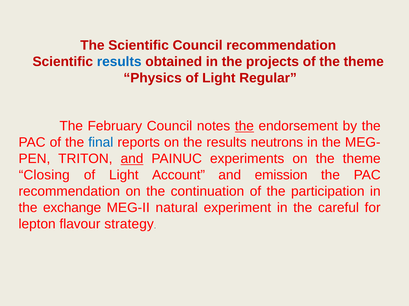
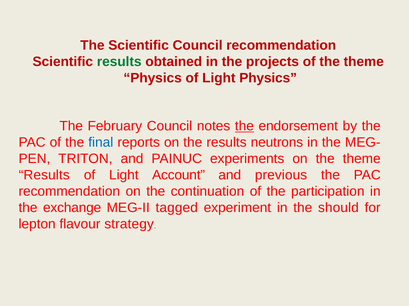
results at (119, 62) colour: blue -> green
Light Regular: Regular -> Physics
and at (132, 159) underline: present -> none
Closing at (44, 176): Closing -> Results
emission: emission -> previous
natural: natural -> tagged
careful: careful -> should
